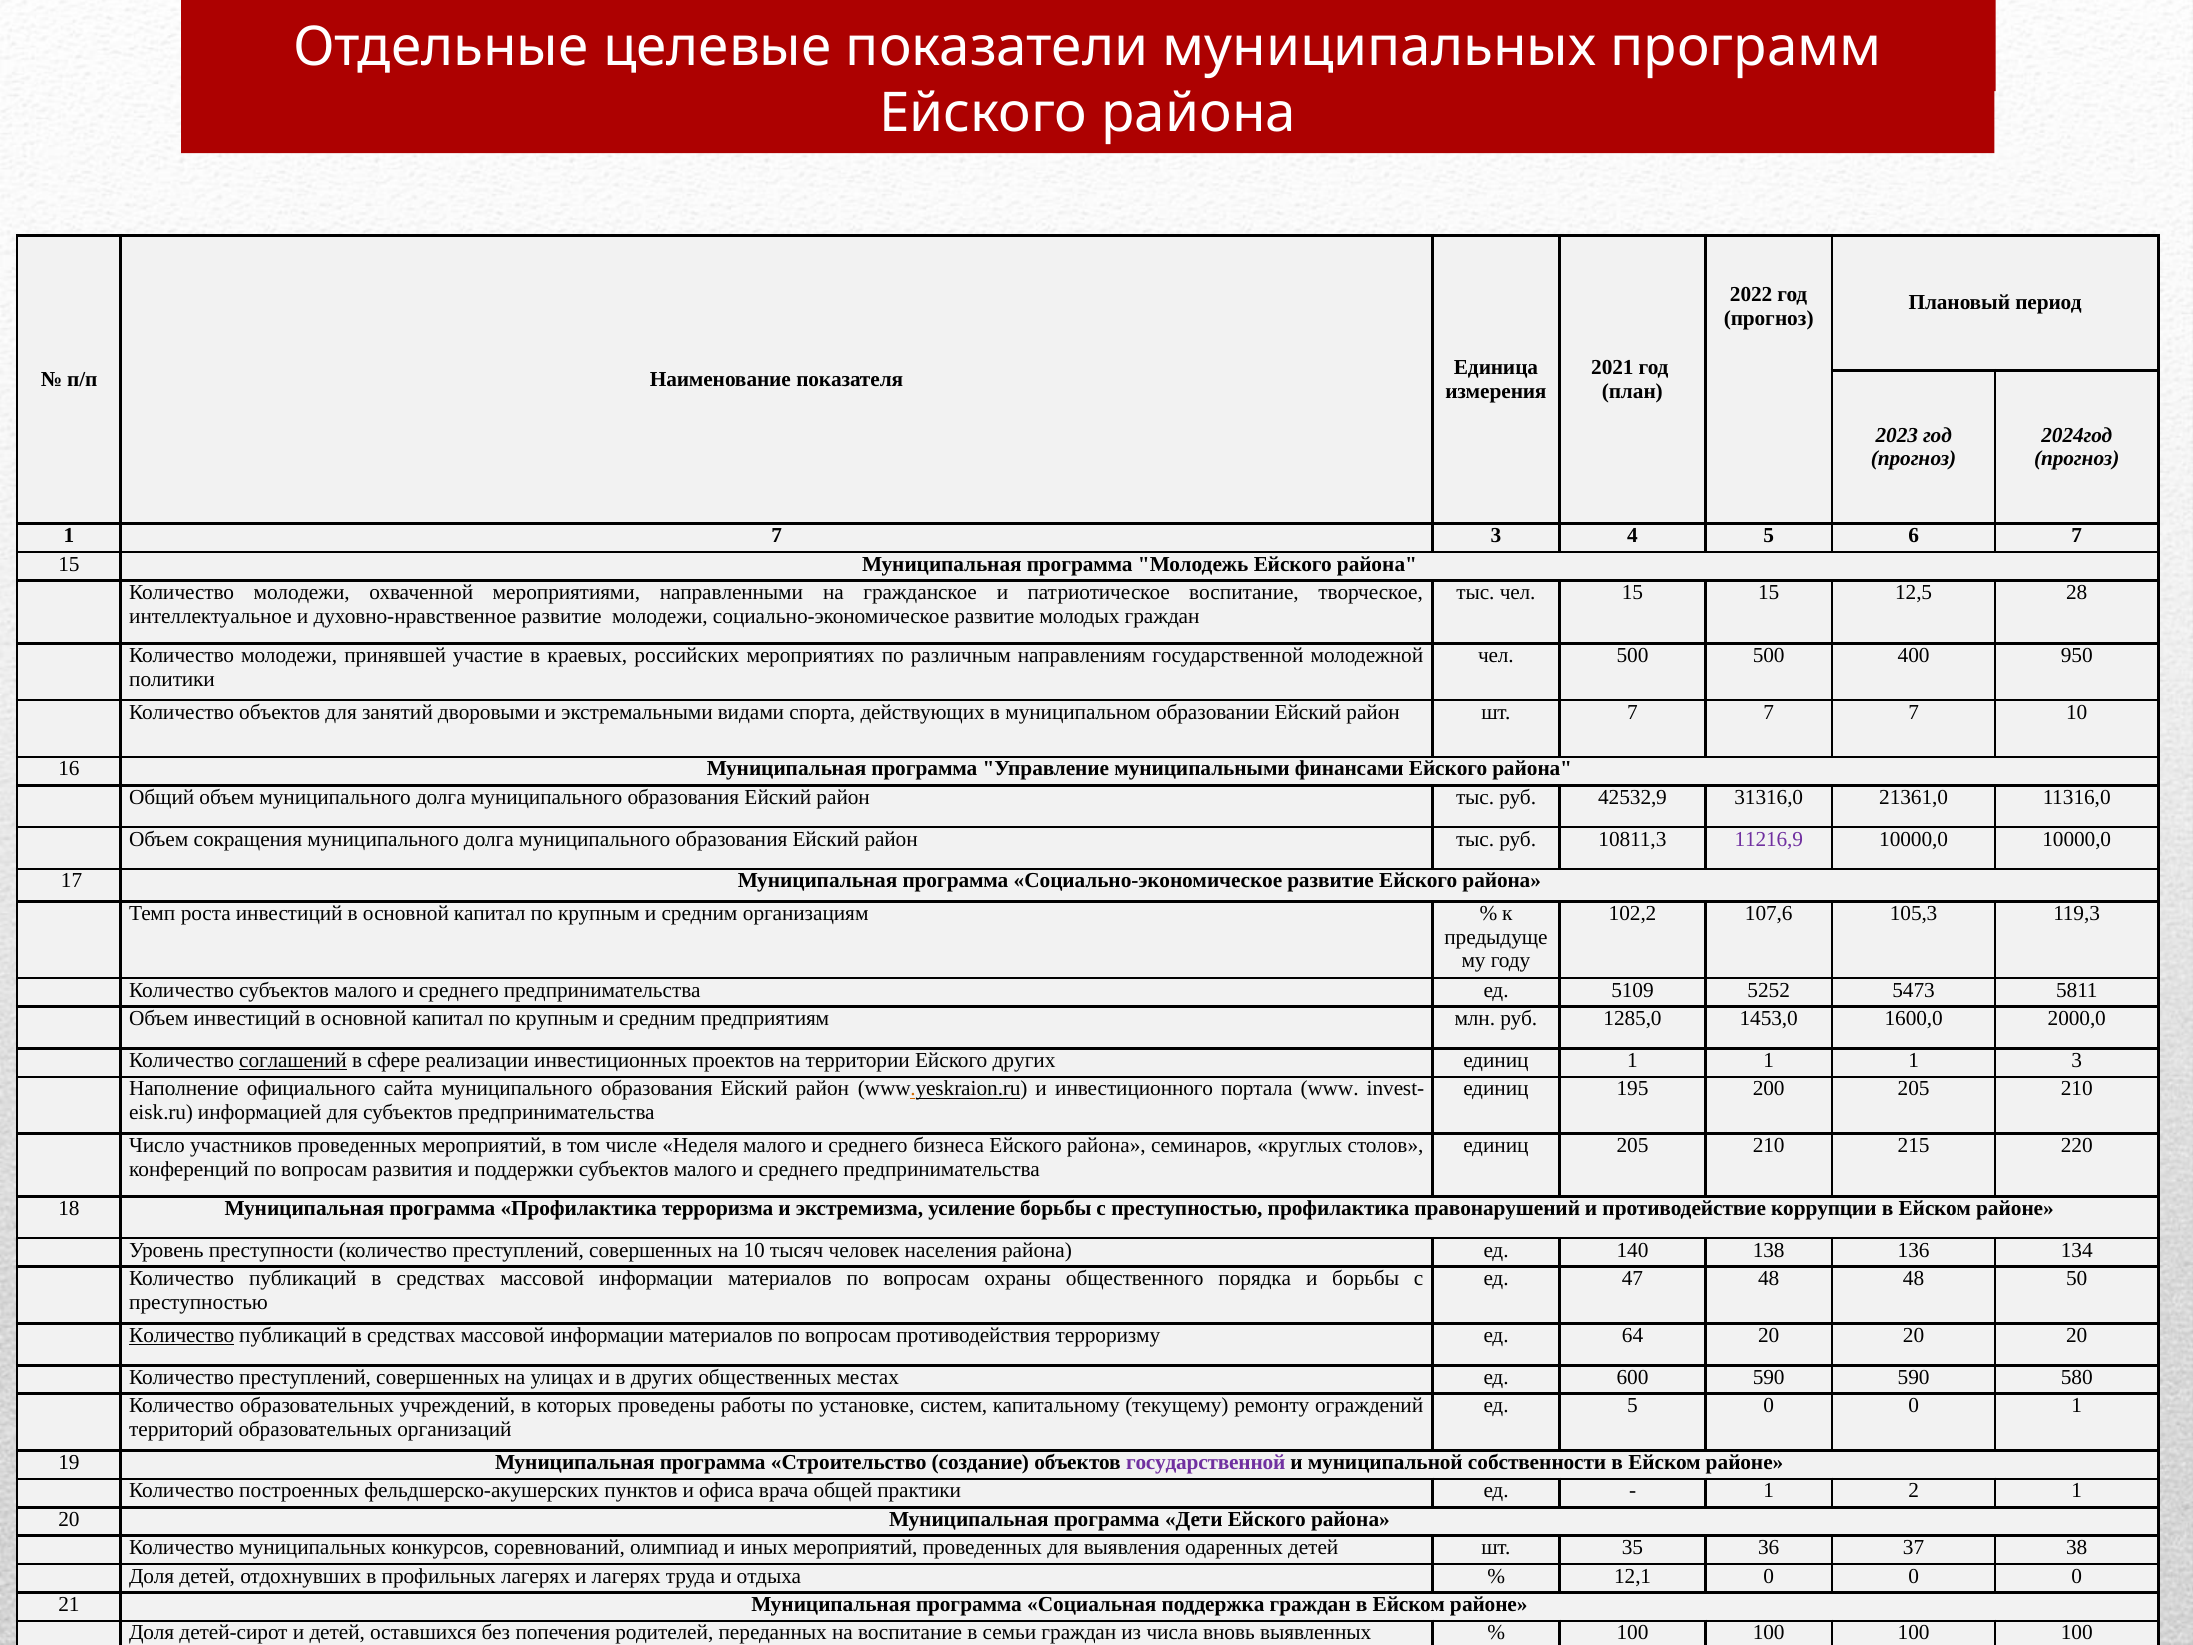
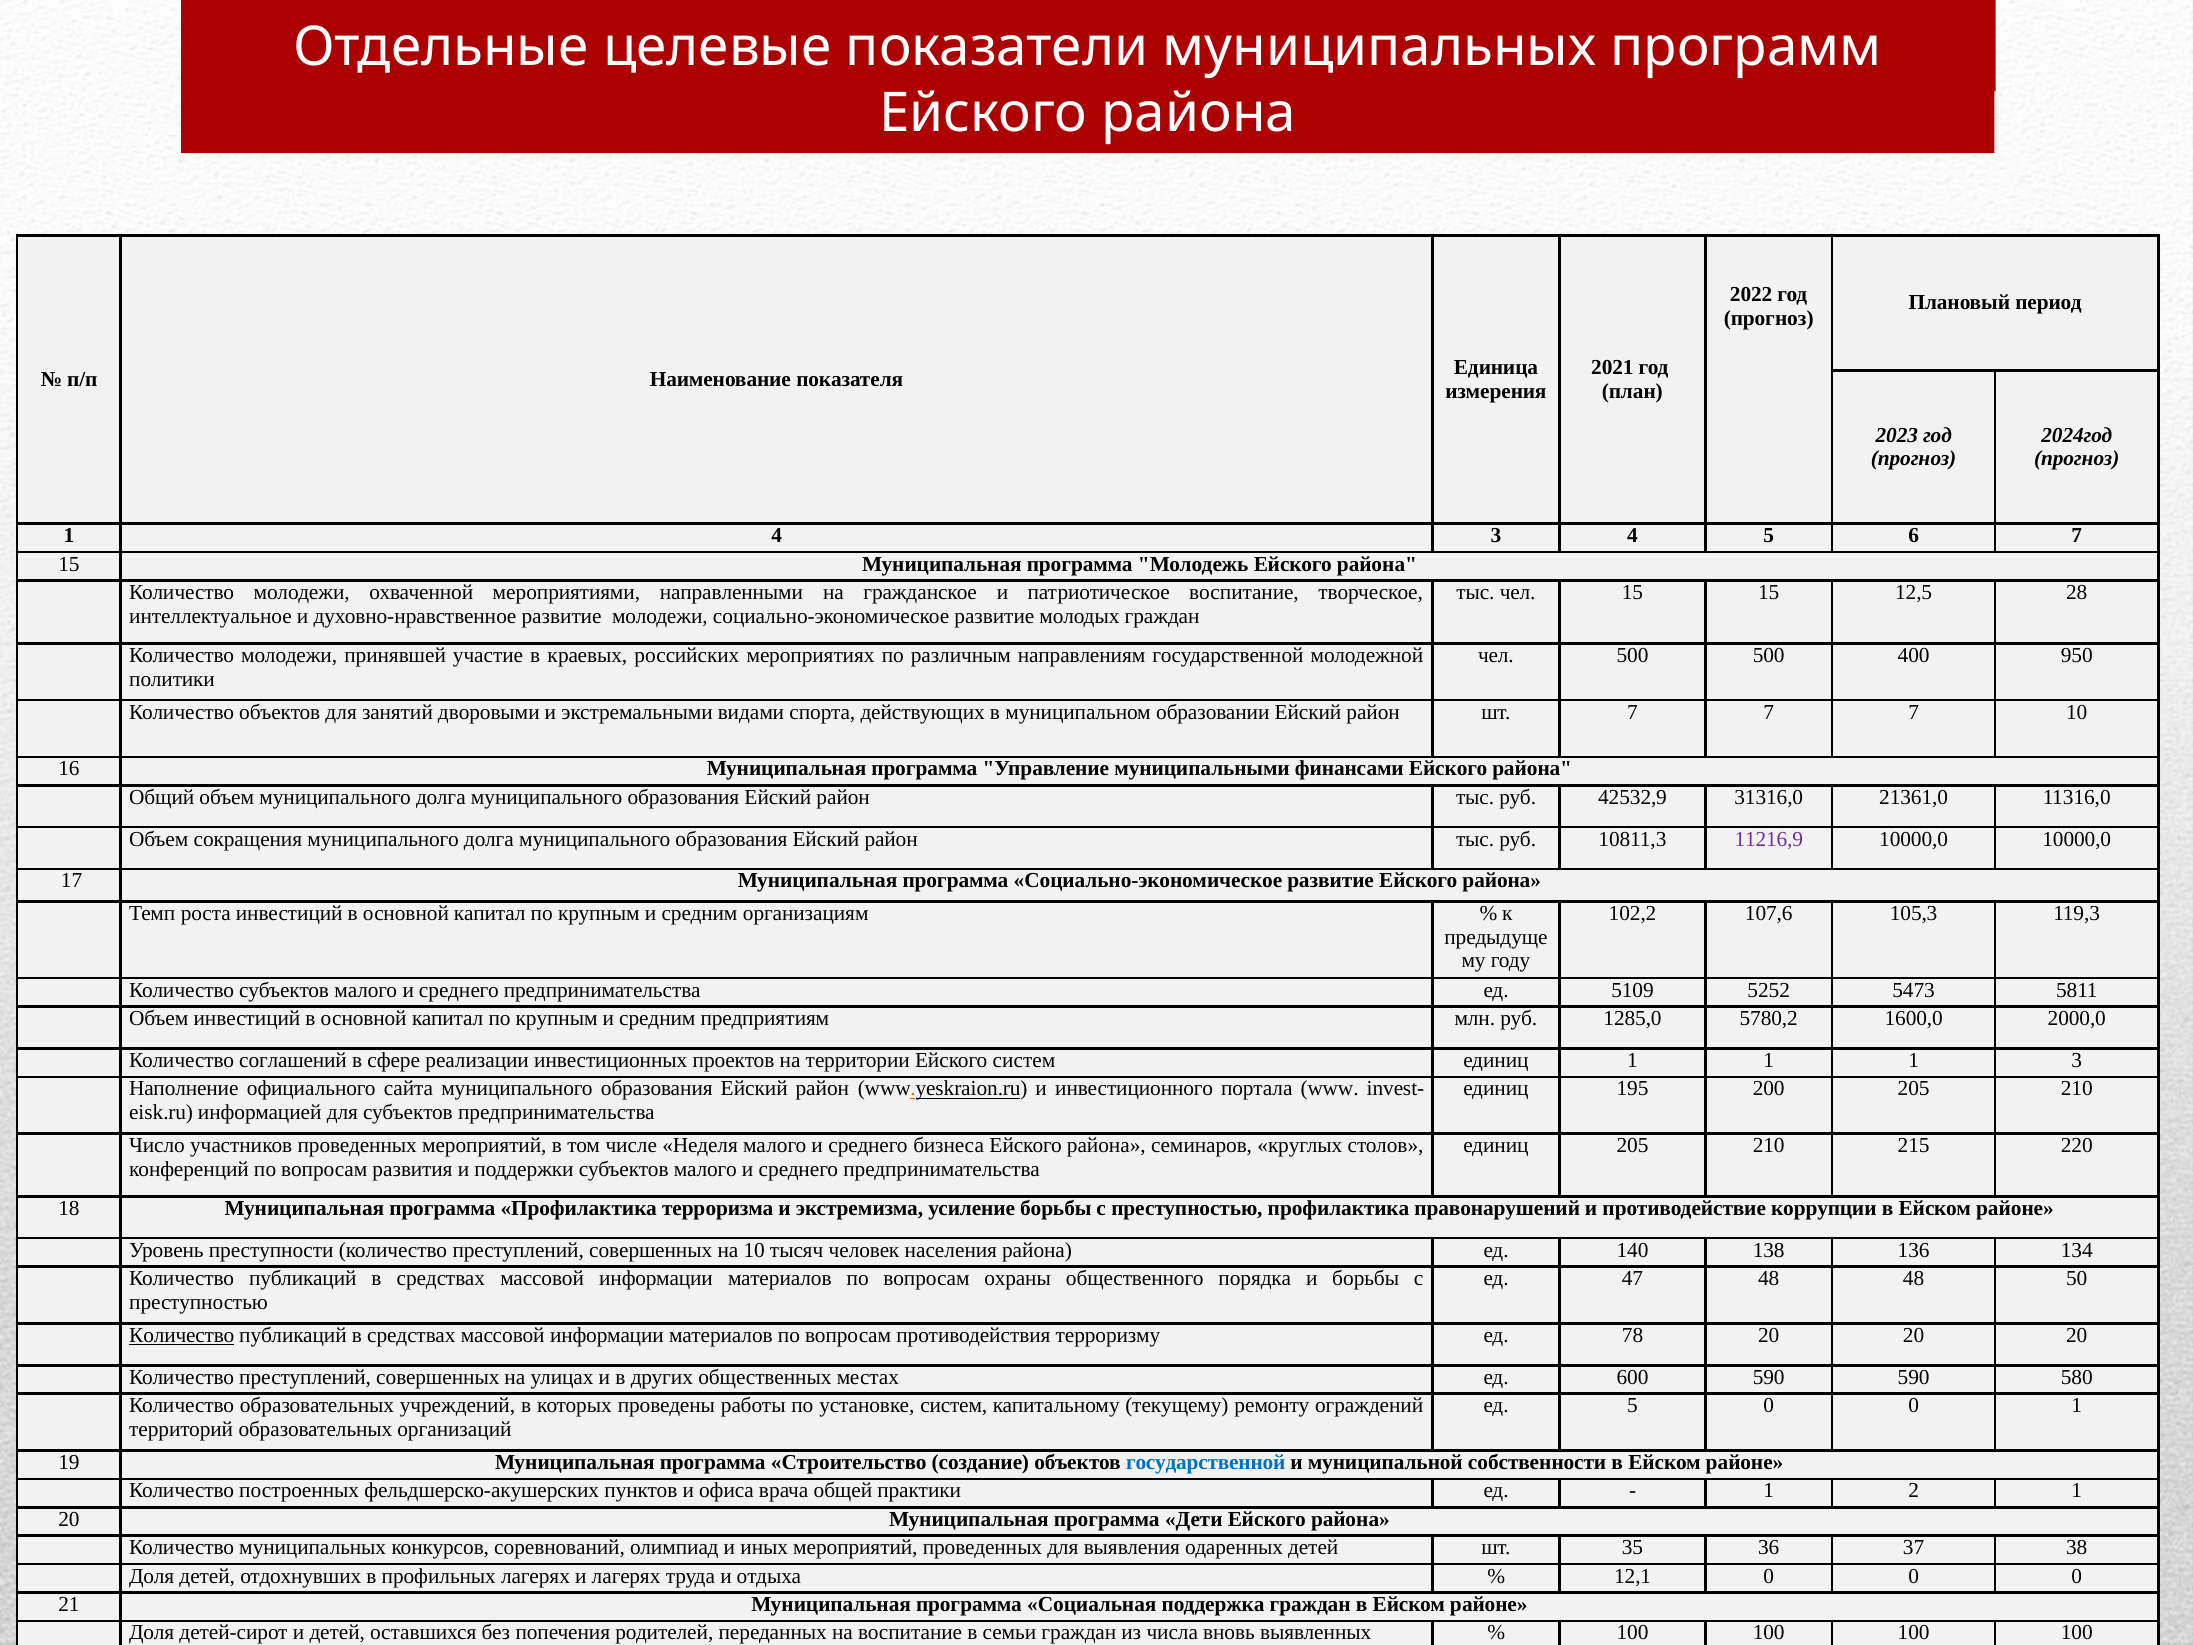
1 7: 7 -> 4
1453,0: 1453,0 -> 5780,2
соглашений underline: present -> none
Ейского других: других -> систем
64: 64 -> 78
государственной at (1206, 1462) colour: purple -> blue
